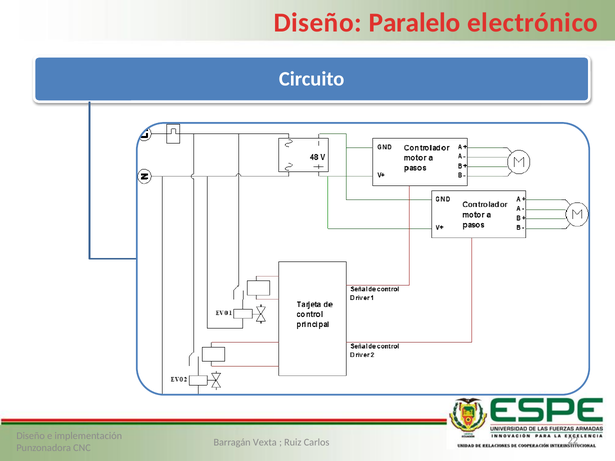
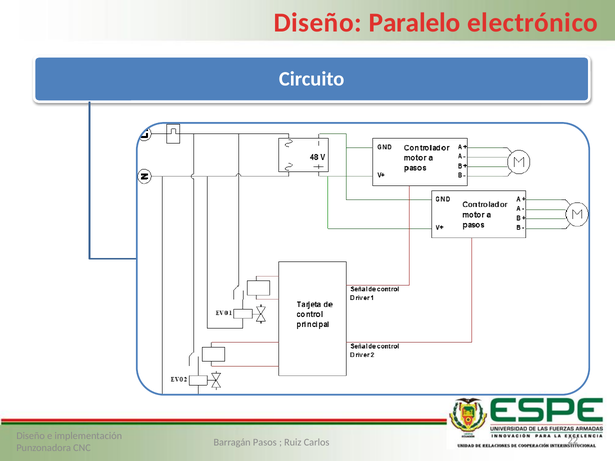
Vexta: Vexta -> Pasos
